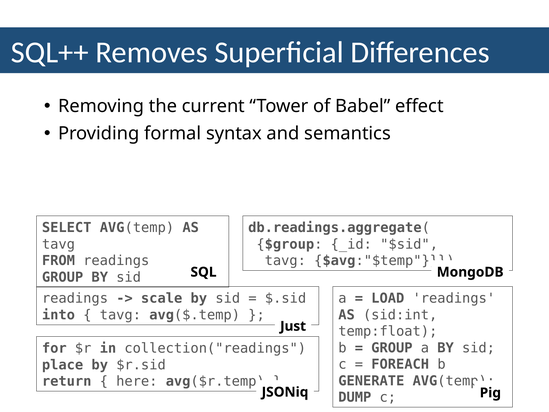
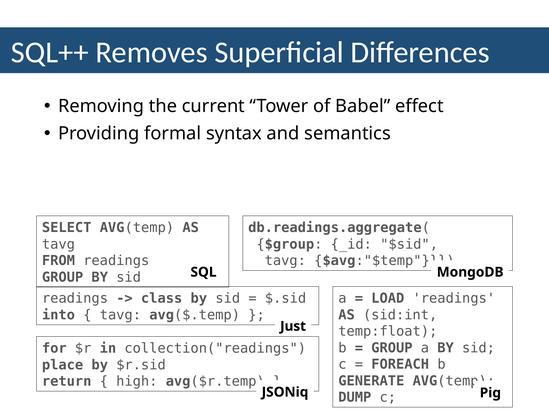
scale: scale -> class
here: here -> high
